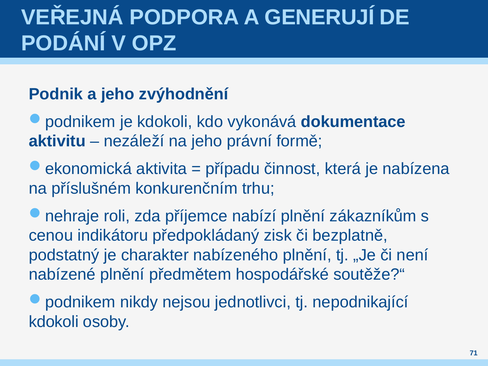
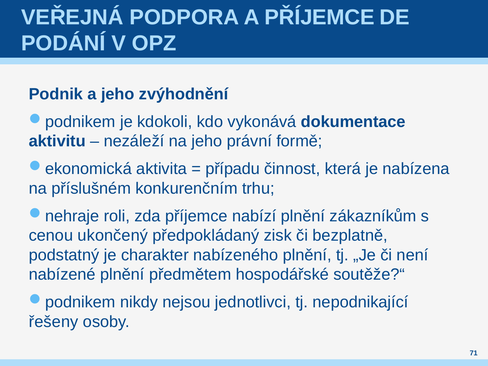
A GENERUJÍ: GENERUJÍ -> PŘÍJEMCE
indikátoru: indikátoru -> ukončený
kdokoli at (54, 322): kdokoli -> řešeny
